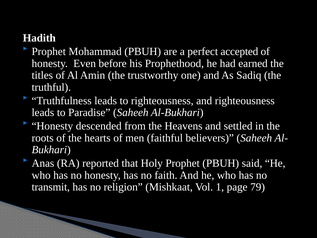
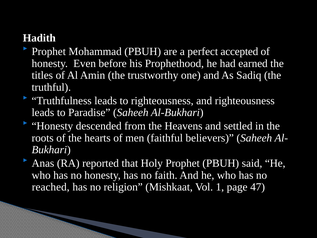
transmit: transmit -> reached
79: 79 -> 47
